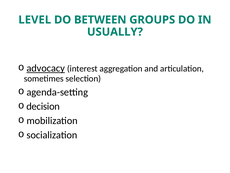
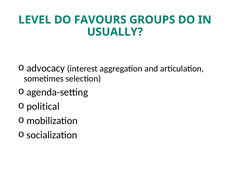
BETWEEN: BETWEEN -> FAVOURS
advocacy underline: present -> none
decision: decision -> political
